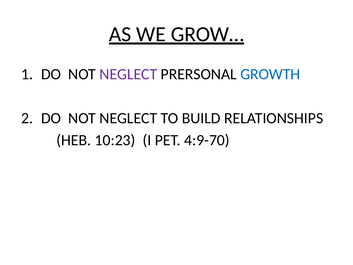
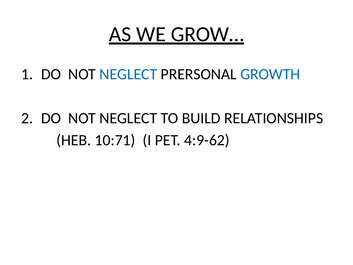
NEGLECT at (128, 74) colour: purple -> blue
10:23: 10:23 -> 10:71
4:9-70: 4:9-70 -> 4:9-62
